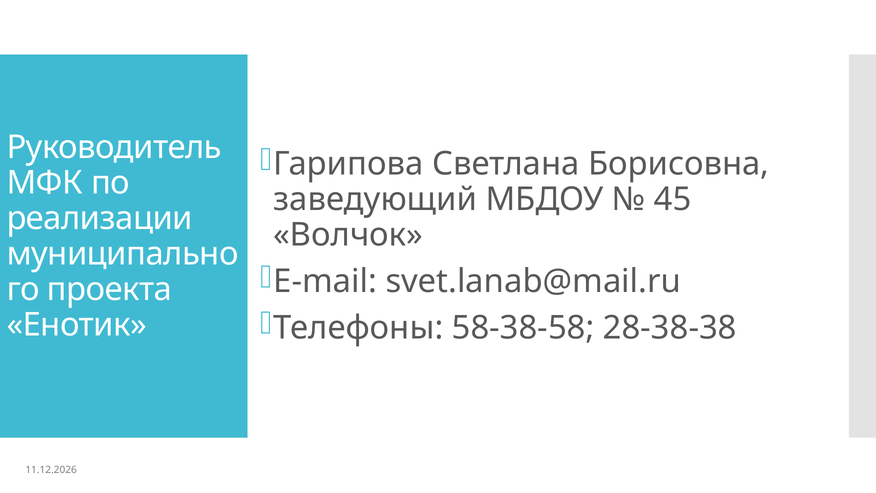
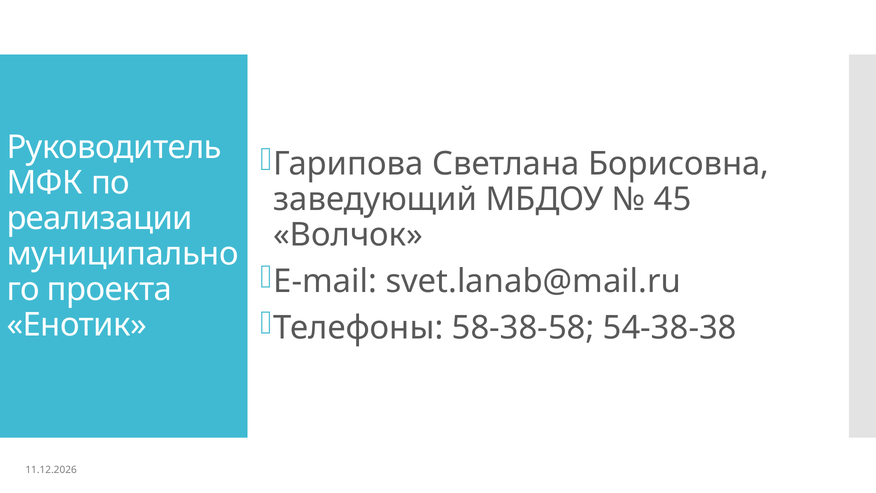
28-38-38: 28-38-38 -> 54-38-38
